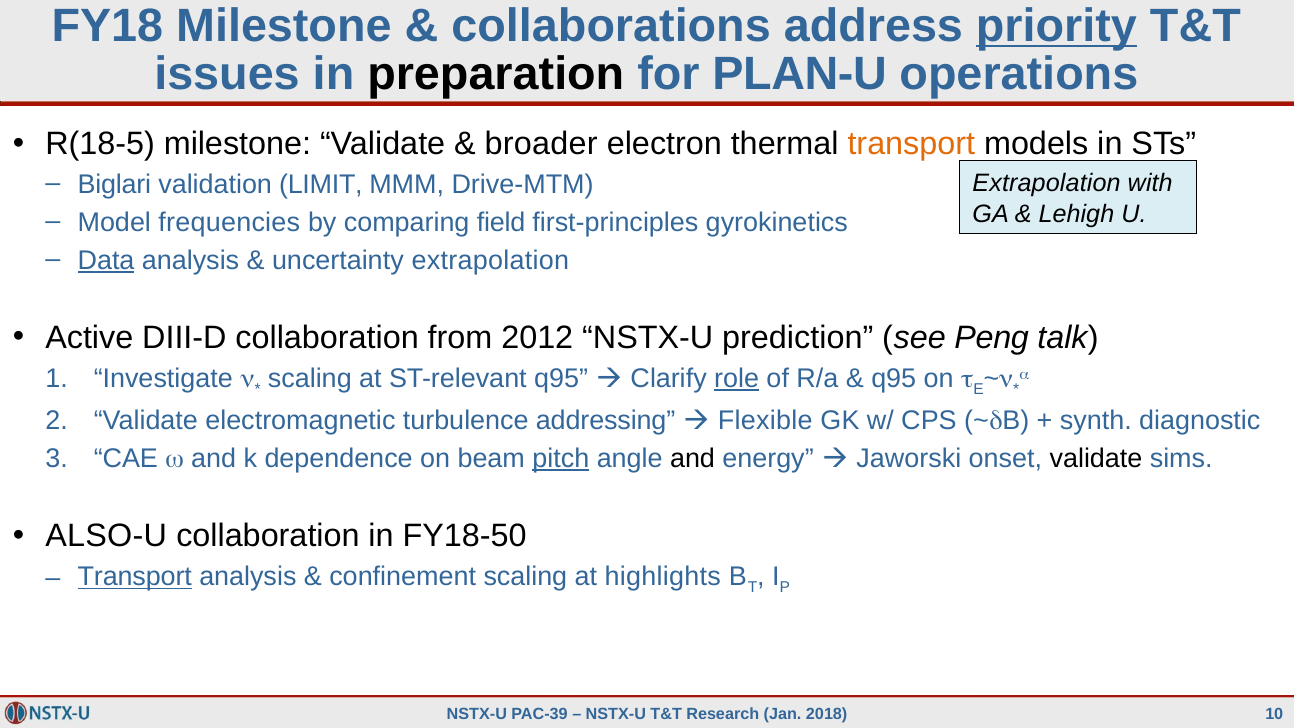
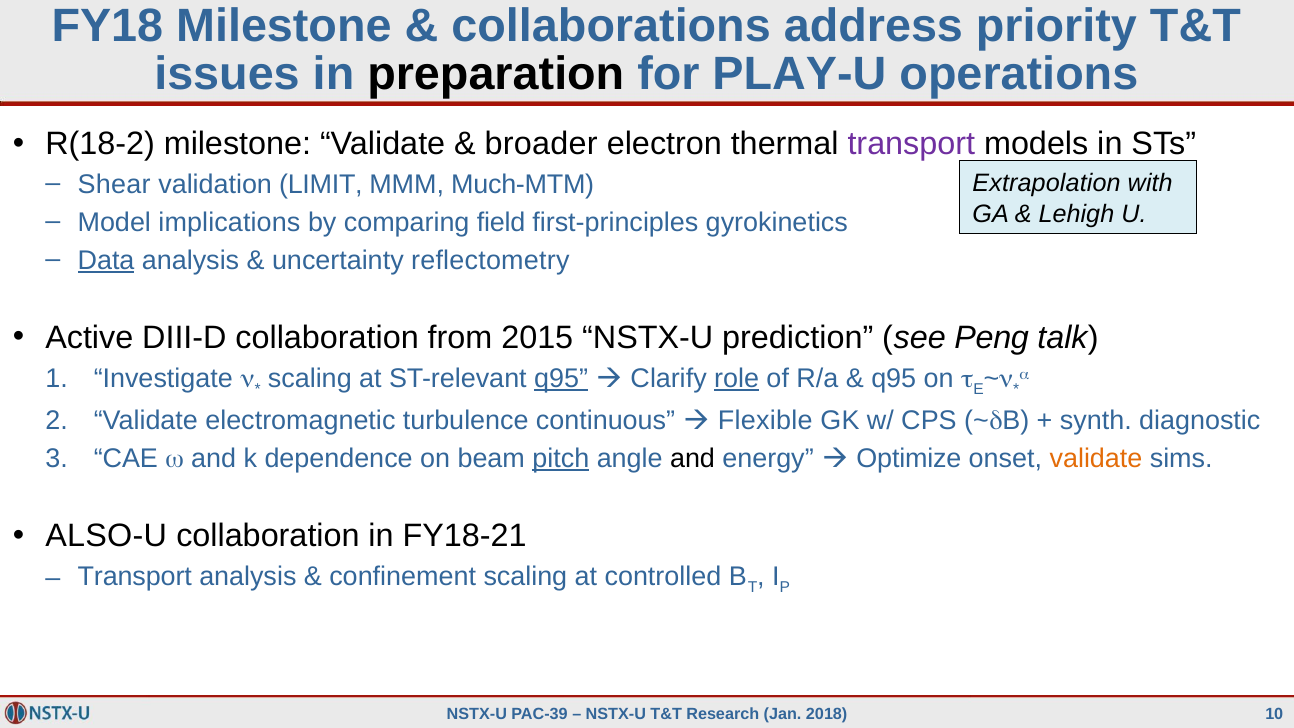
priority underline: present -> none
PLAN-U: PLAN-U -> PLAY-U
R(18-5: R(18-5 -> R(18-2
transport at (911, 144) colour: orange -> purple
Biglari: Biglari -> Shear
Drive-MTM: Drive-MTM -> Much-MTM
frequencies: frequencies -> implications
uncertainty extrapolation: extrapolation -> reflectometry
2012: 2012 -> 2015
q95 at (561, 378) underline: none -> present
addressing: addressing -> continuous
Jaworski: Jaworski -> Optimize
validate at (1096, 458) colour: black -> orange
FY18-50: FY18-50 -> FY18-21
Transport at (135, 577) underline: present -> none
highlights: highlights -> controlled
